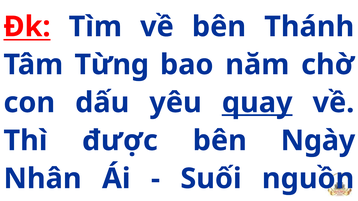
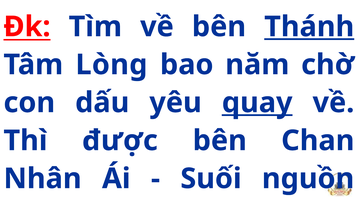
Thánh underline: none -> present
Từng: Từng -> Lòng
Ngày: Ngày -> Chan
